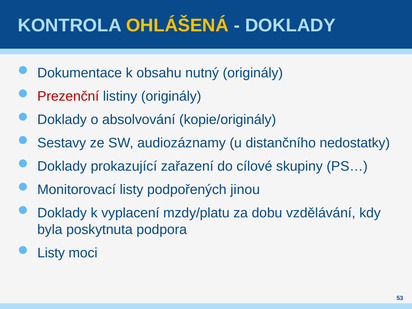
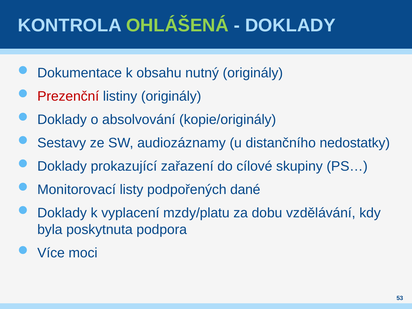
OHLÁŠENÁ at (177, 26) colour: yellow -> light green
jinou: jinou -> dané
Listy at (51, 253): Listy -> Více
